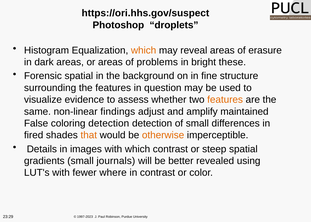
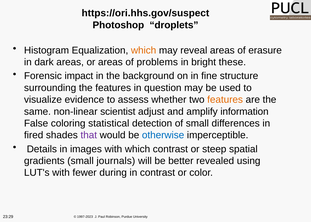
Forensic spatial: spatial -> impact
findings: findings -> scientist
maintained: maintained -> information
coloring detection: detection -> statistical
that colour: orange -> purple
otherwise colour: orange -> blue
where: where -> during
